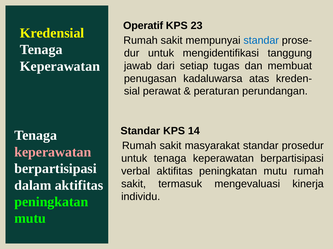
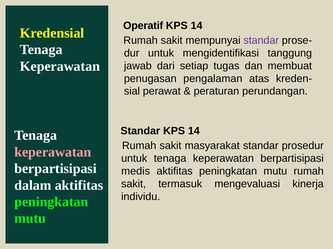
23 at (197, 26): 23 -> 14
standar at (261, 40) colour: blue -> purple
kadaluwarsa: kadaluwarsa -> pengalaman
verbal: verbal -> medis
